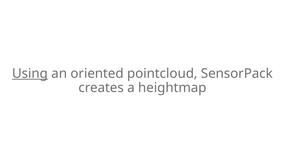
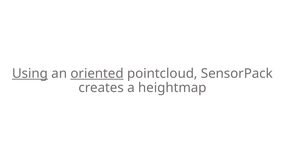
oriented underline: none -> present
